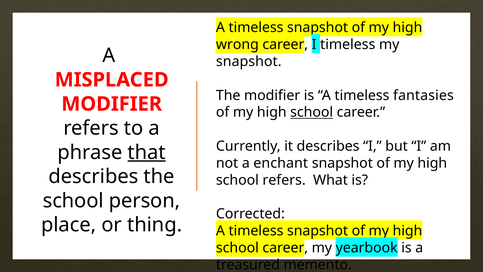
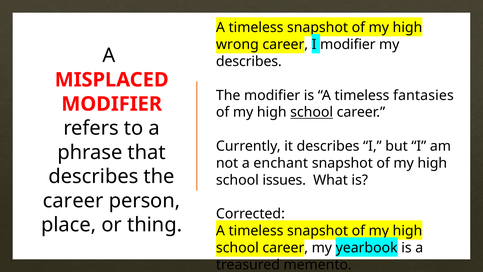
I timeless: timeless -> modifier
snapshot at (249, 61): snapshot -> describes
that underline: present -> none
school refers: refers -> issues
school at (73, 200): school -> career
